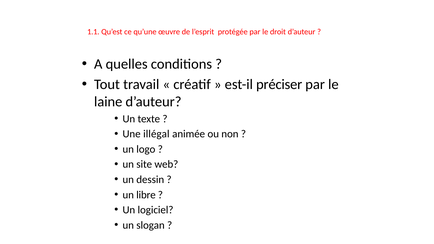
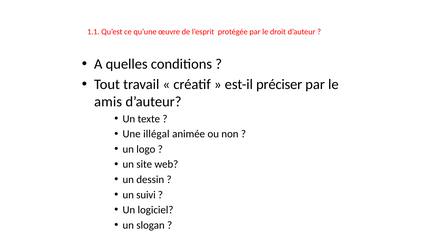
laine: laine -> amis
libre: libre -> suivi
